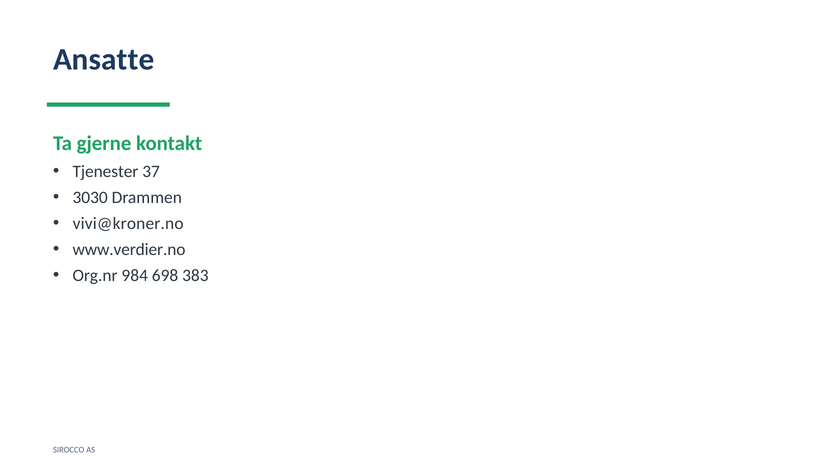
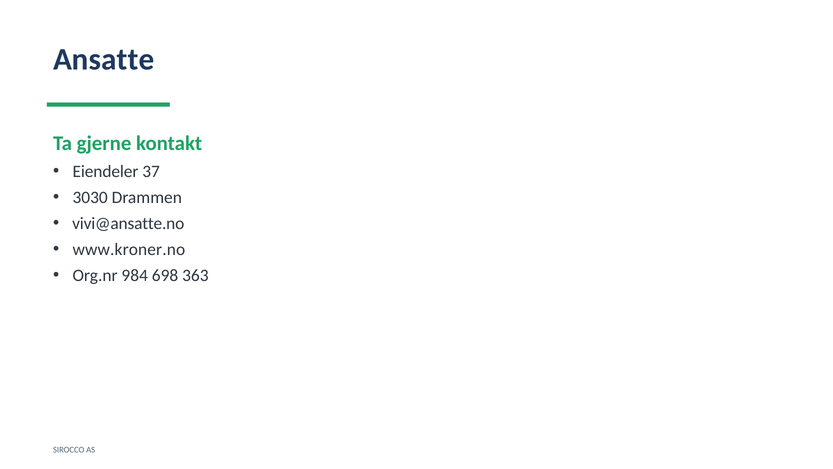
Tjenester: Tjenester -> Eiendeler
vivi@kroner.no: vivi@kroner.no -> vivi@ansatte.no
www.verdier.no: www.verdier.no -> www.kroner.no
383: 383 -> 363
